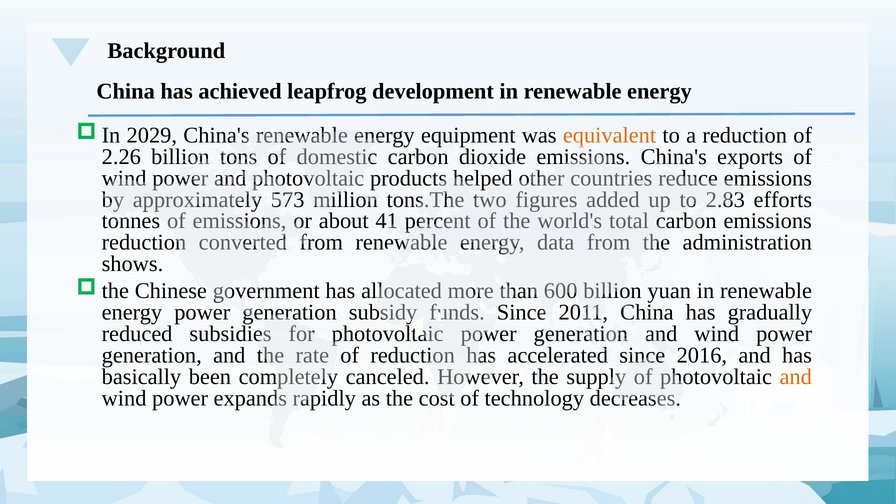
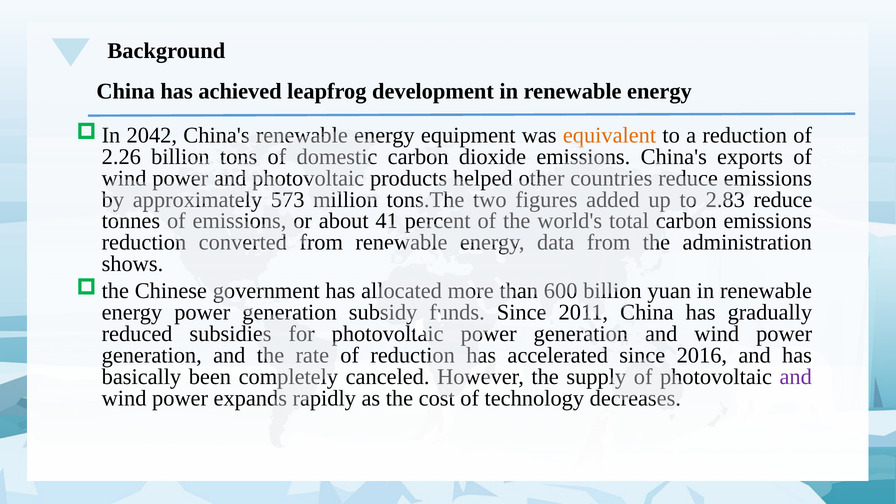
2029: 2029 -> 2042
efforts at (783, 200): efforts -> reduce
and at (796, 377) colour: orange -> purple
